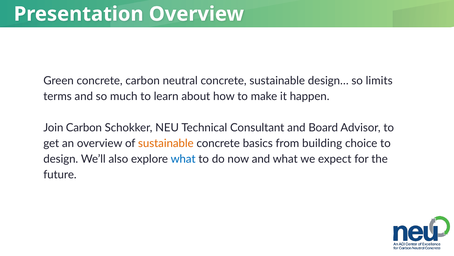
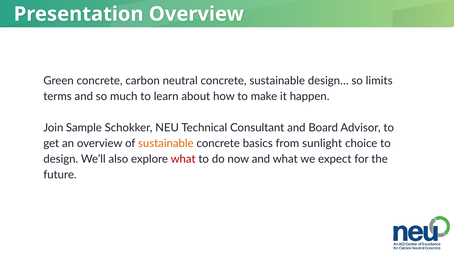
Join Carbon: Carbon -> Sample
building: building -> sunlight
what at (183, 159) colour: blue -> red
